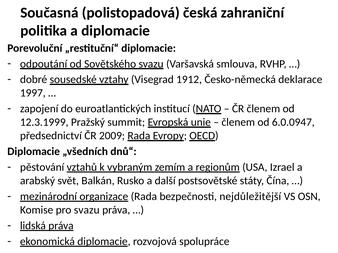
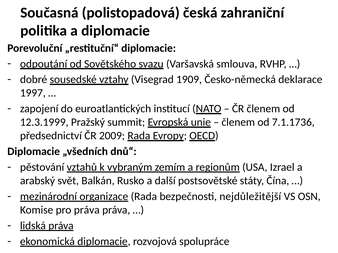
1912: 1912 -> 1909
6.0.0947: 6.0.0947 -> 7.1.1736
pro svazu: svazu -> práva
